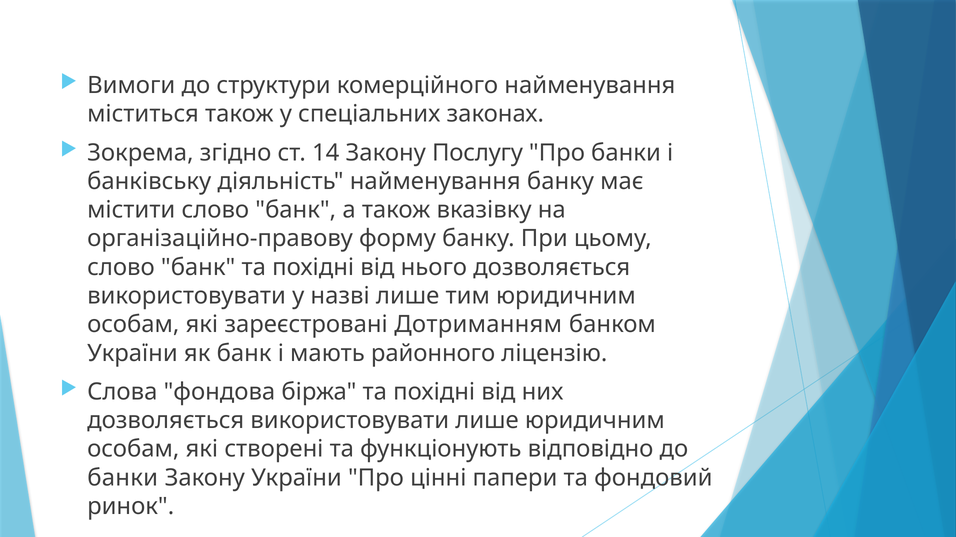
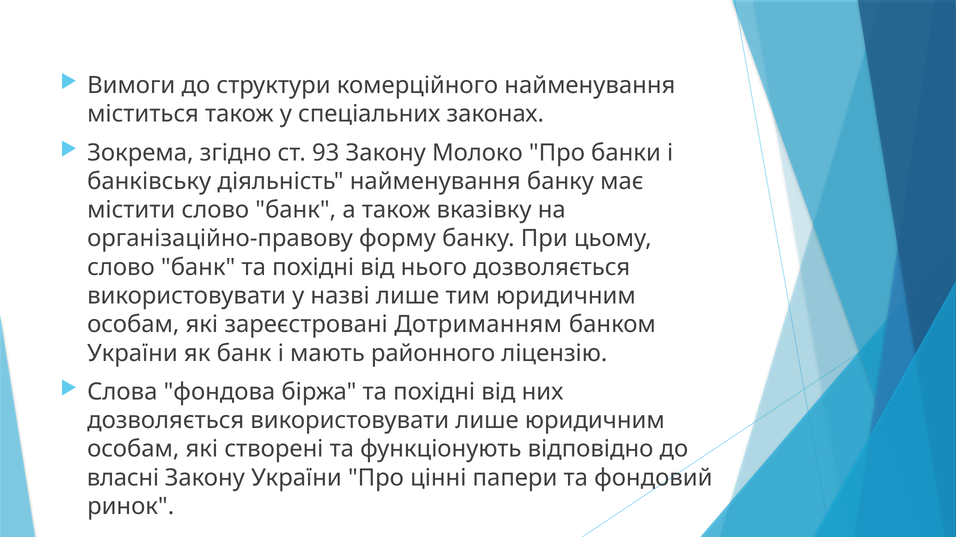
14: 14 -> 93
Послугу: Послугу -> Молоко
банки at (123, 478): банки -> власні
